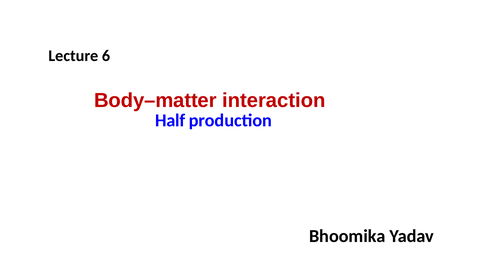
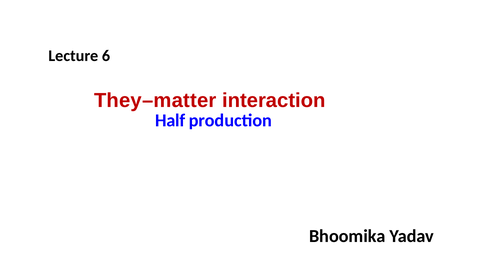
Body–matter: Body–matter -> They–matter
